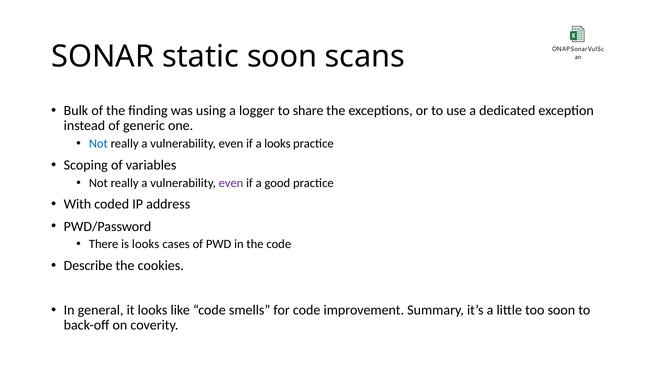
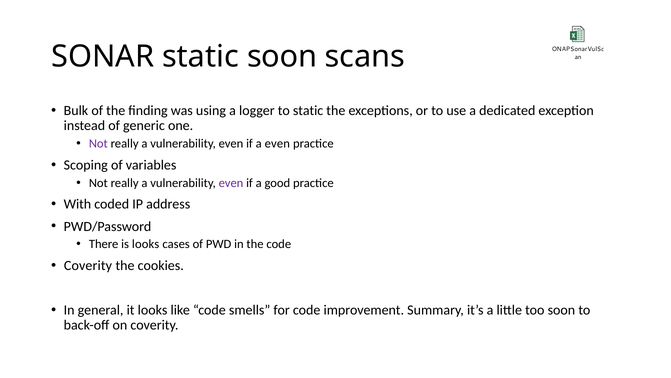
to share: share -> static
Not at (98, 143) colour: blue -> purple
a looks: looks -> even
Describe at (88, 265): Describe -> Coverity
